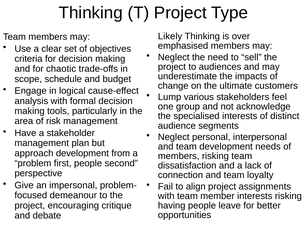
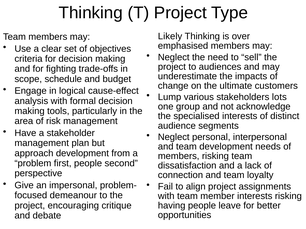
chaotic: chaotic -> fighting
feel: feel -> lots
